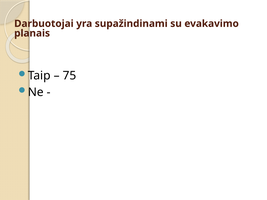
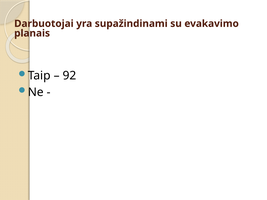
75: 75 -> 92
